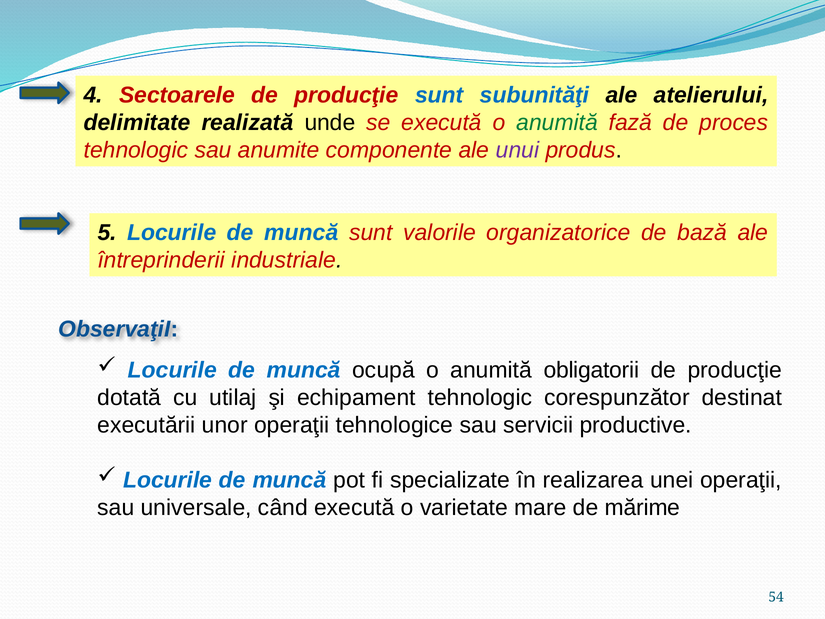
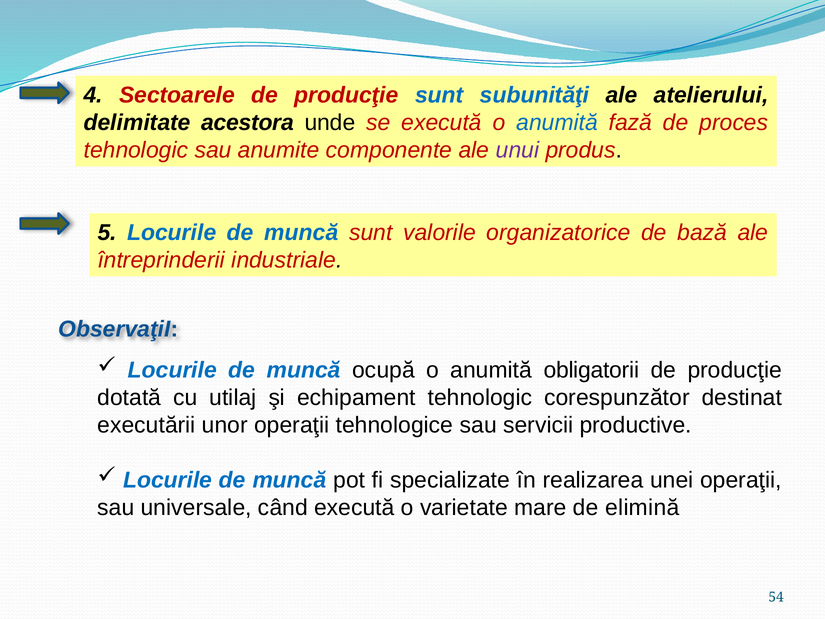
realizată: realizată -> acestora
anumită at (557, 123) colour: green -> blue
mărime: mărime -> elimină
